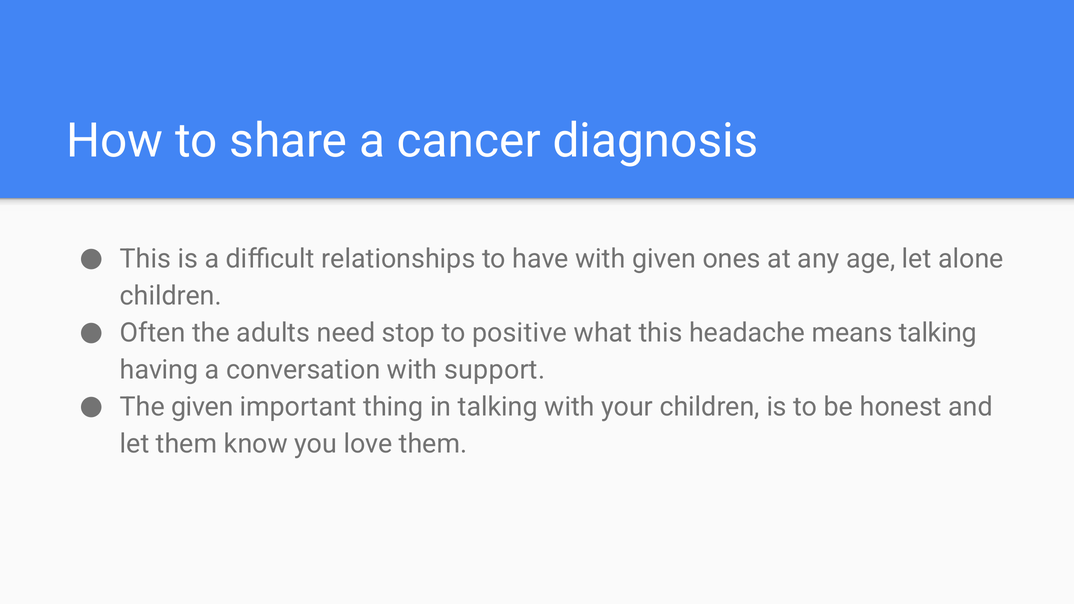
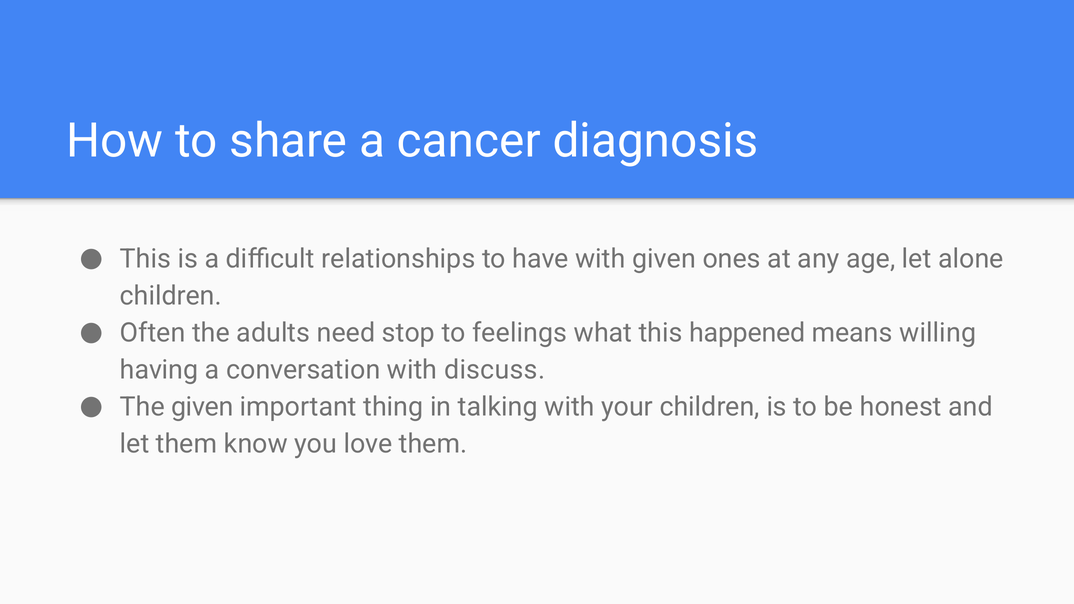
positive: positive -> feelings
headache: headache -> happened
means talking: talking -> willing
support: support -> discuss
